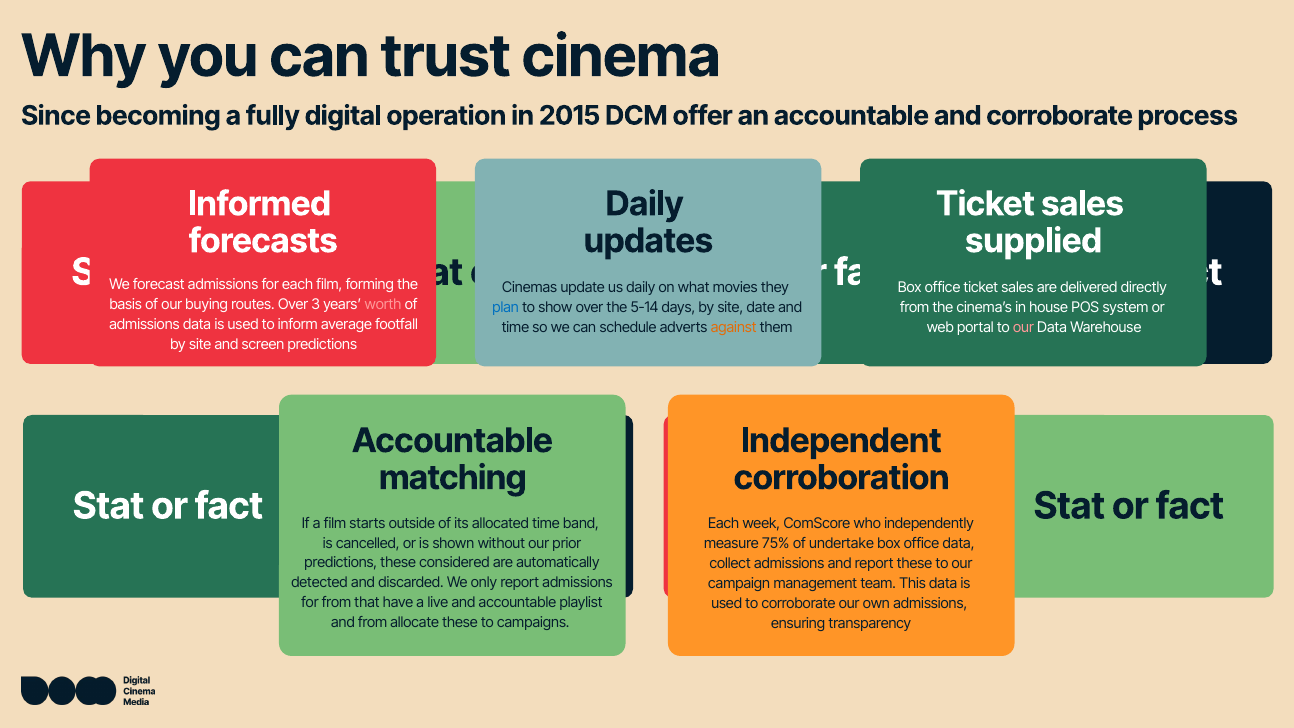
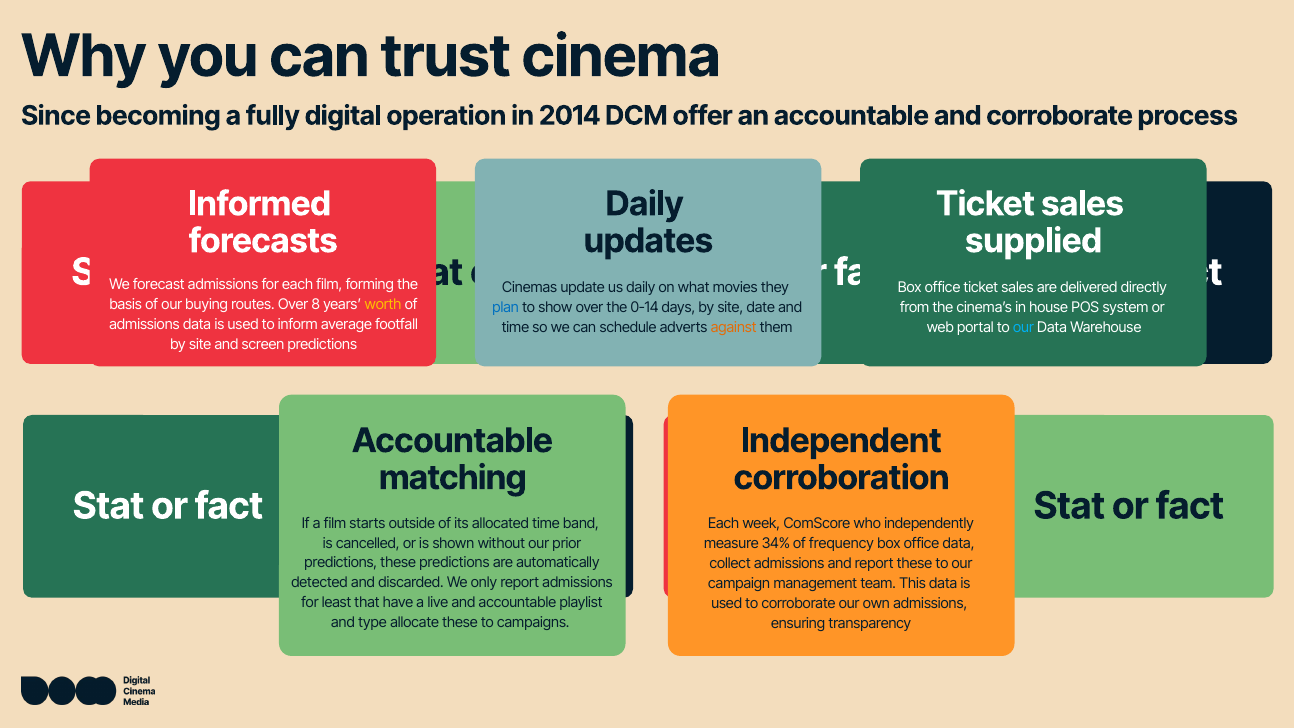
2015: 2015 -> 2014
3: 3 -> 8
worth colour: pink -> yellow
5-14: 5-14 -> 0-14
our at (1023, 328) colour: pink -> light blue
75%: 75% -> 34%
undertake: undertake -> frequency
these considered: considered -> predictions
for from: from -> least
and from: from -> type
